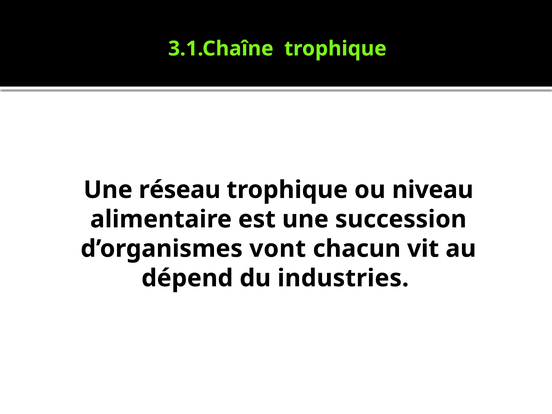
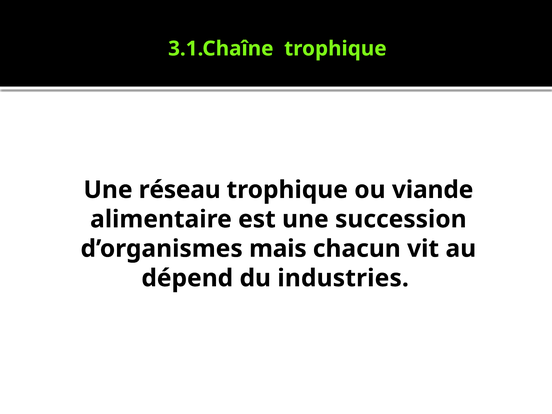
niveau: niveau -> viande
vont: vont -> mais
